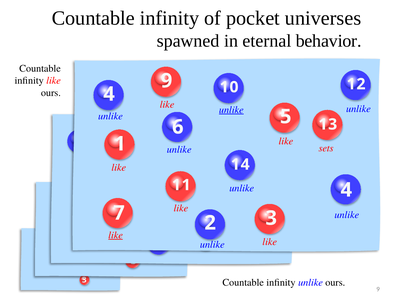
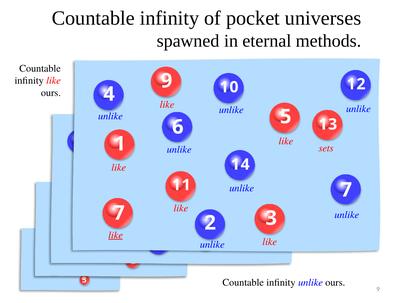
behavior: behavior -> methods
unlike at (231, 110) underline: present -> none
11 4: 4 -> 7
